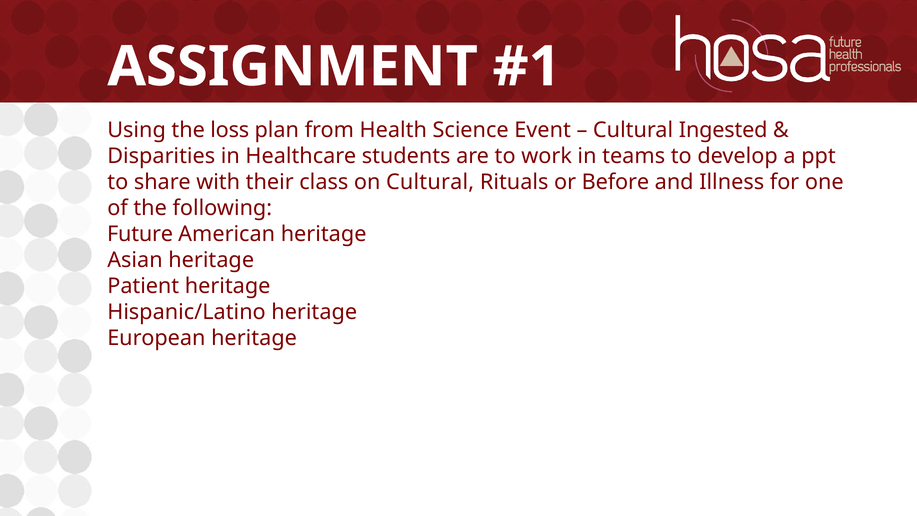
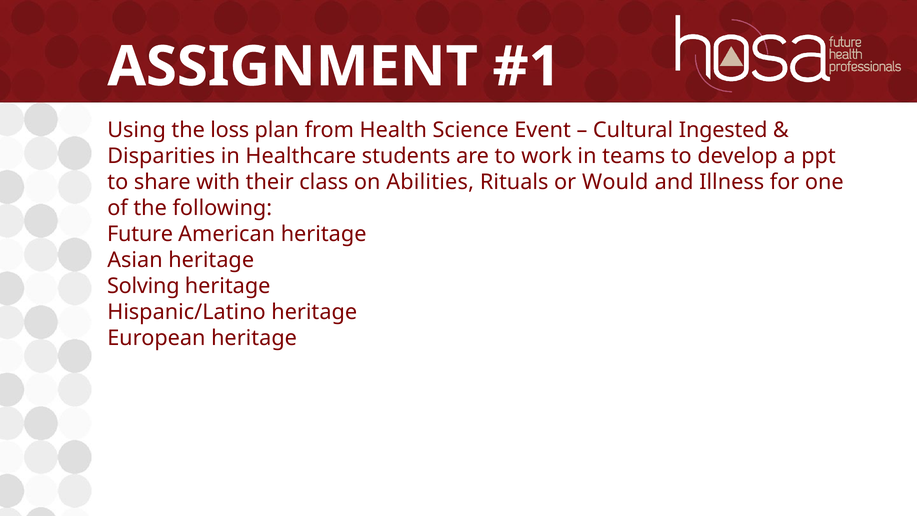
on Cultural: Cultural -> Abilities
Before: Before -> Would
Patient: Patient -> Solving
